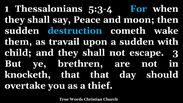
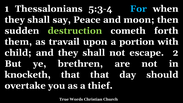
destruction colour: light blue -> light green
wake: wake -> forth
a sudden: sudden -> portion
3: 3 -> 2
